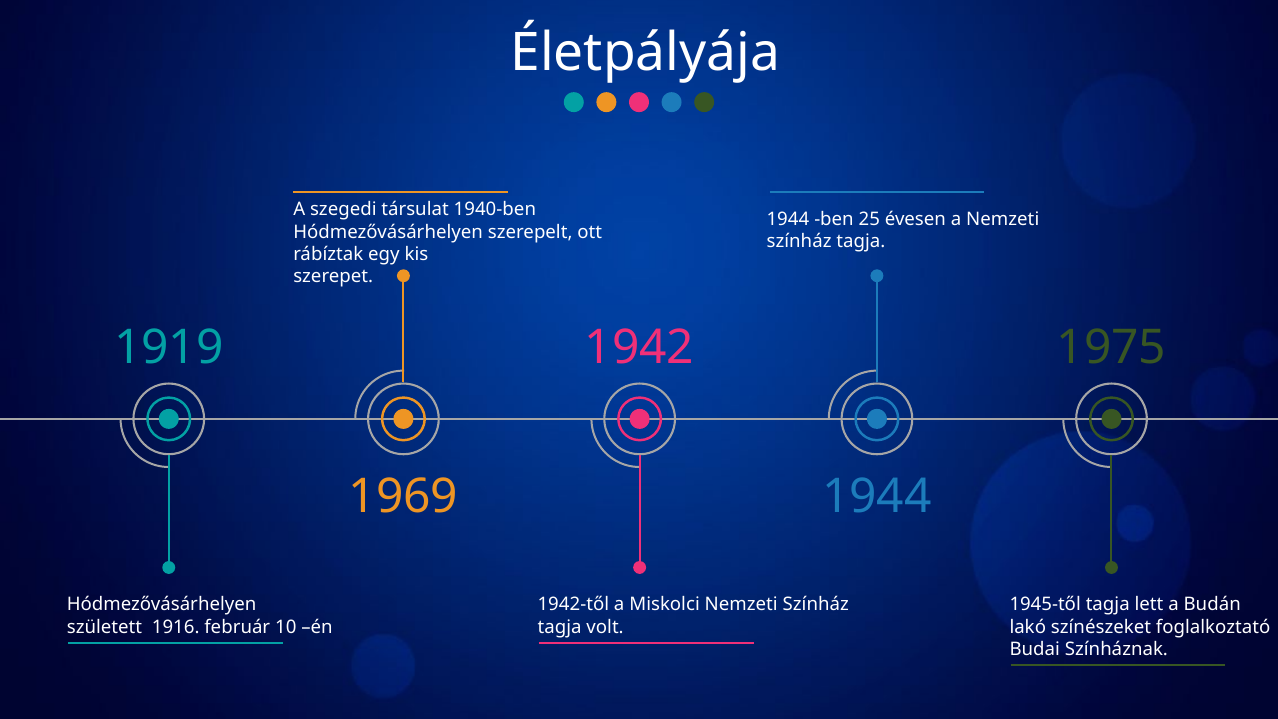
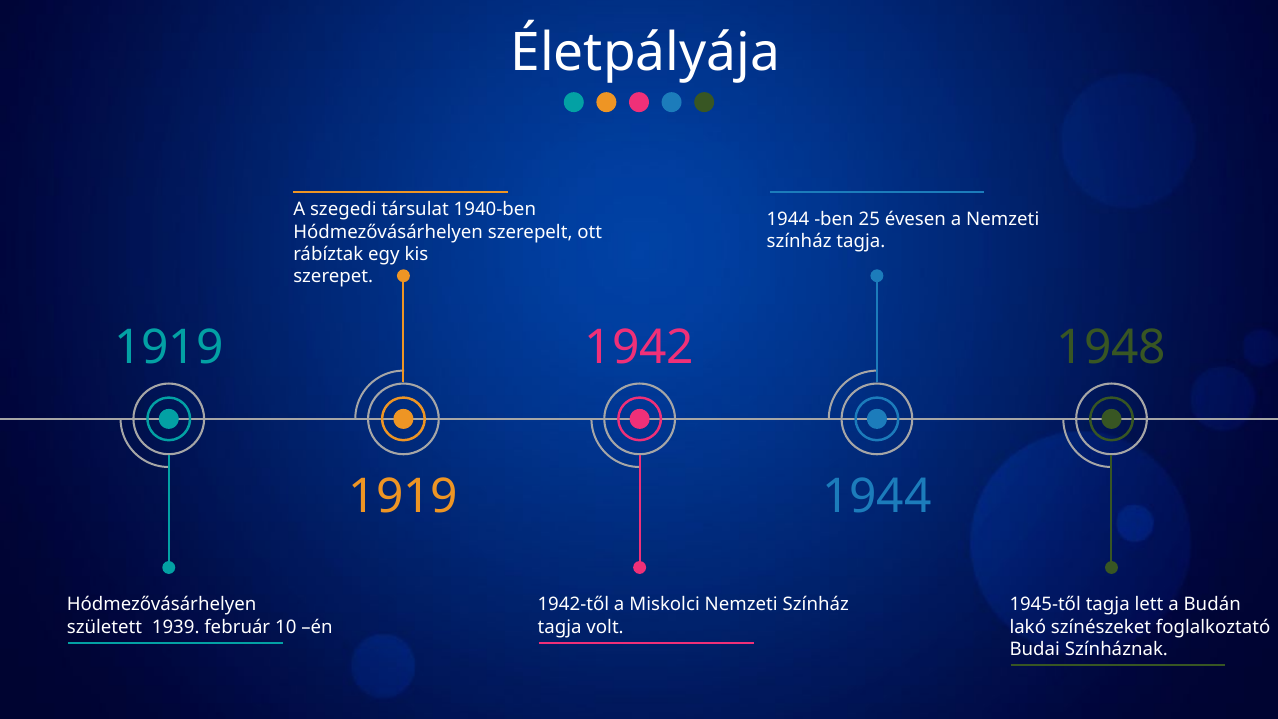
1975: 1975 -> 1948
1969 at (403, 496): 1969 -> 1919
1916: 1916 -> 1939
